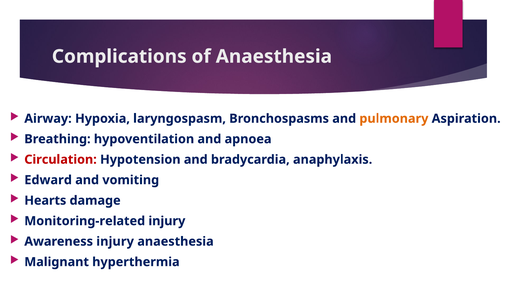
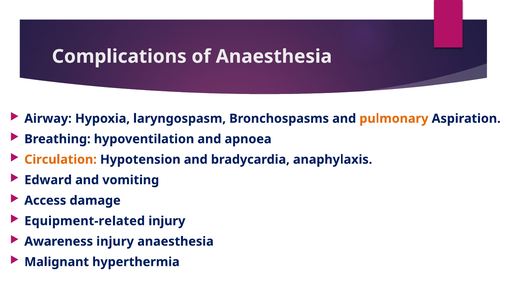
Circulation colour: red -> orange
Hearts: Hearts -> Access
Monitoring-related: Monitoring-related -> Equipment-related
